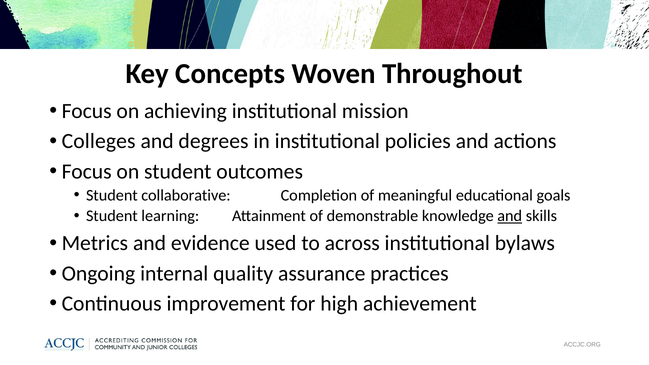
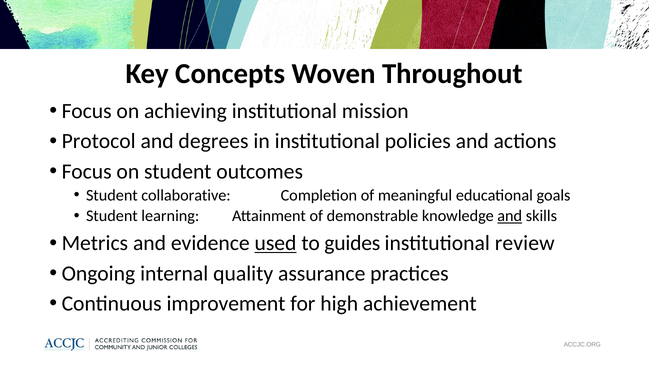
Colleges: Colleges -> Protocol
used underline: none -> present
across: across -> guides
bylaws: bylaws -> review
